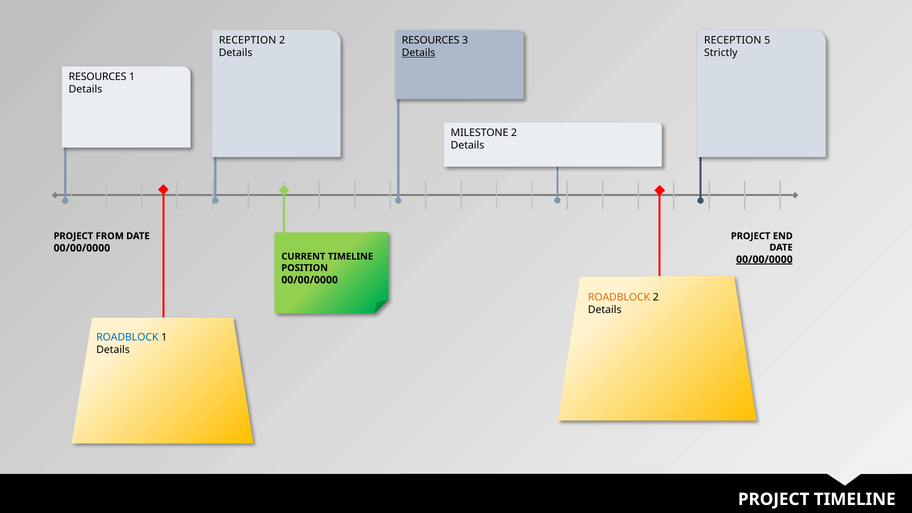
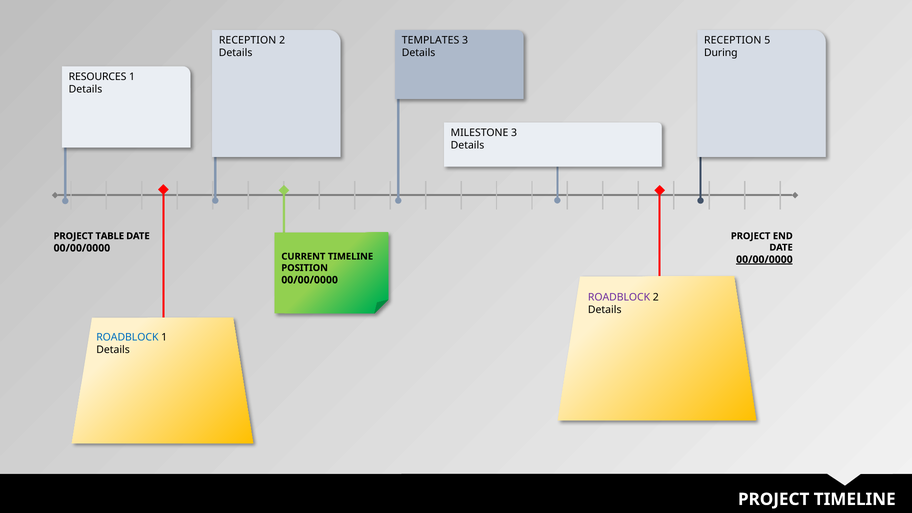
RESOURCES at (431, 40): RESOURCES -> TEMPLATES
Details at (419, 53) underline: present -> none
Strictly: Strictly -> During
MILESTONE 2: 2 -> 3
FROM: FROM -> TABLE
ROADBLOCK at (619, 297) colour: orange -> purple
